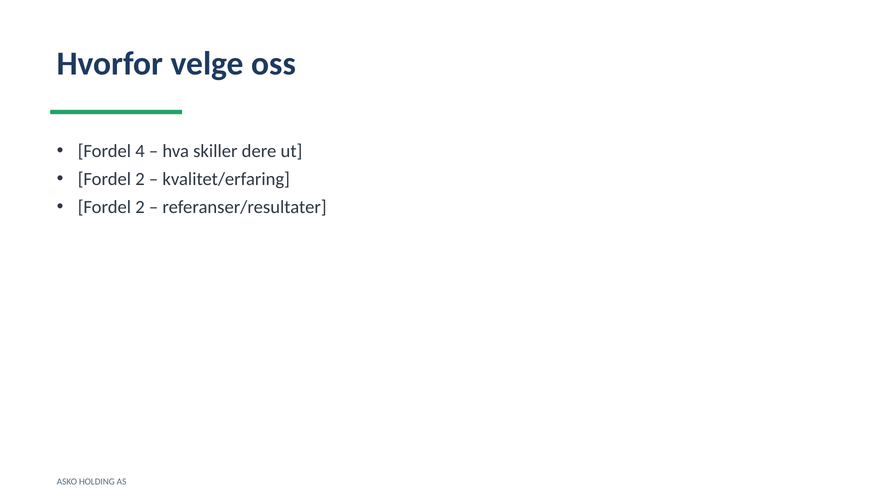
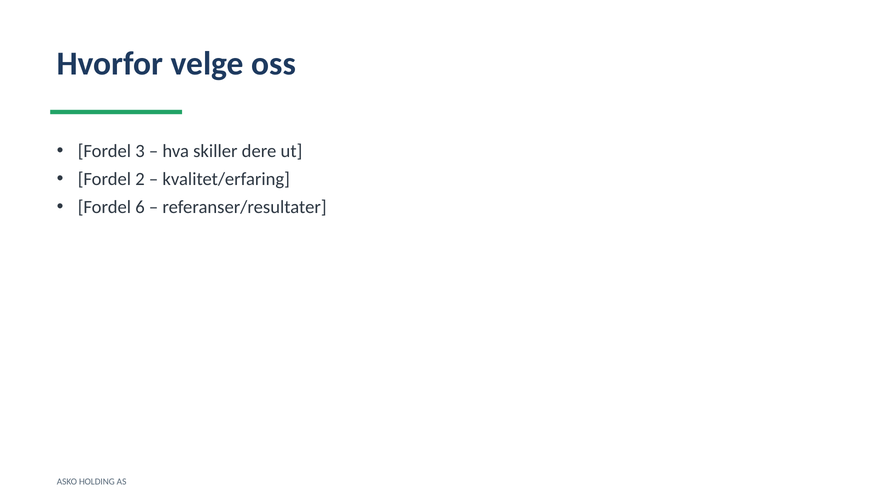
4: 4 -> 3
2 at (140, 207): 2 -> 6
